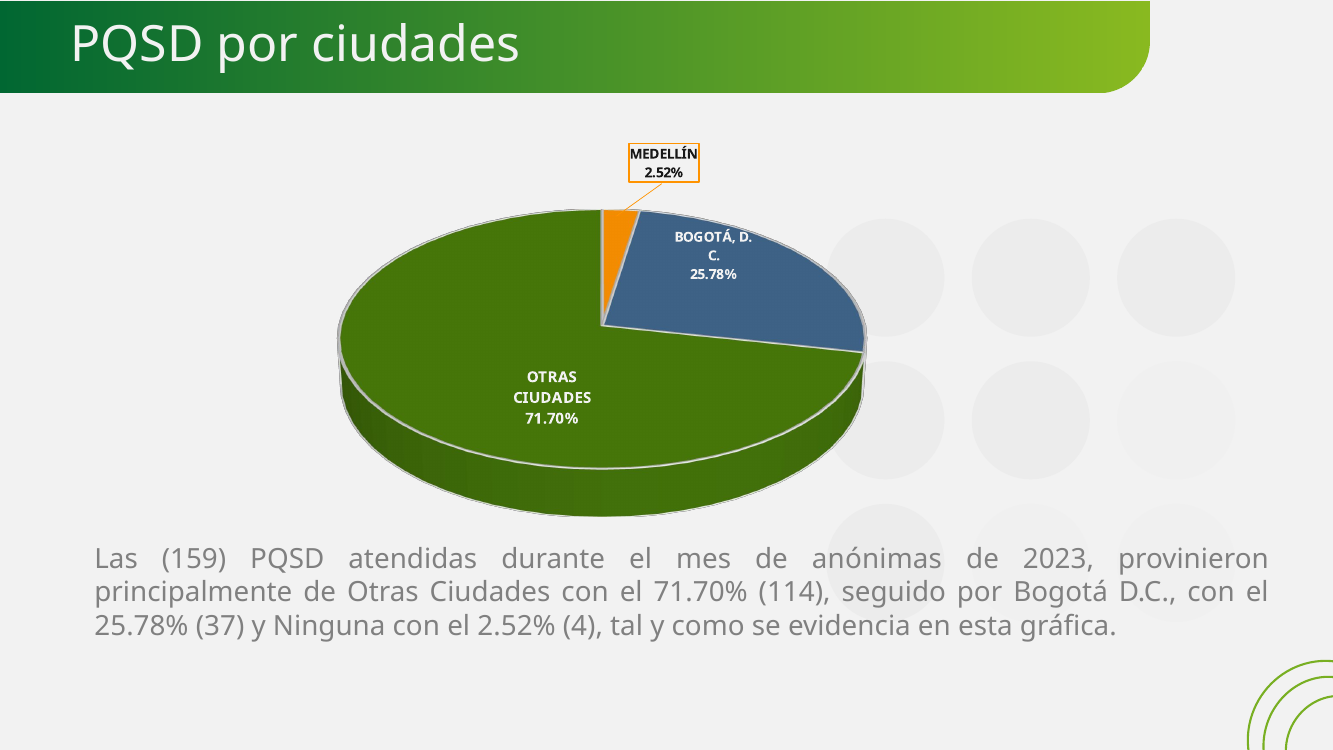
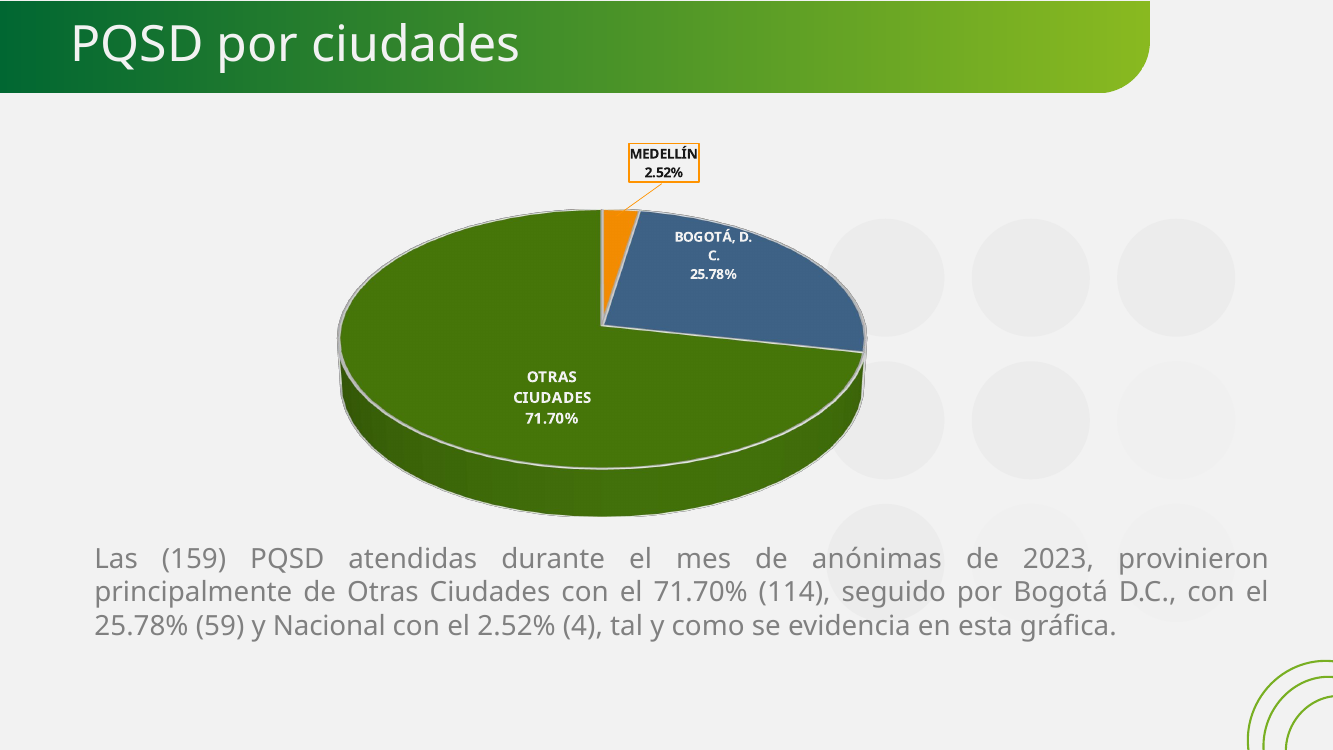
37: 37 -> 59
Ninguna: Ninguna -> Nacional
